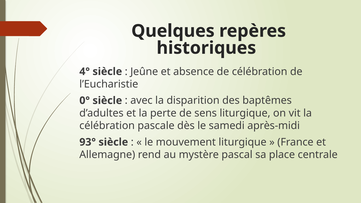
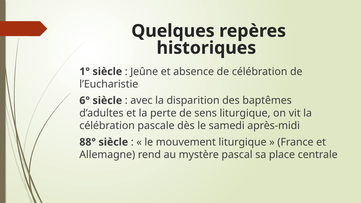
4°: 4° -> 1°
0°: 0° -> 6°
93°: 93° -> 88°
